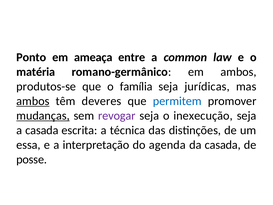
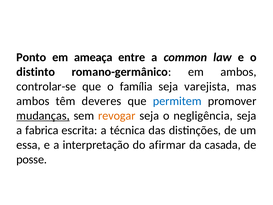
matéria: matéria -> distinto
produtos-se: produtos-se -> controlar-se
jurídicas: jurídicas -> varejista
ambos at (33, 101) underline: present -> none
revogar colour: purple -> orange
inexecução: inexecução -> negligência
a casada: casada -> fabrica
agenda: agenda -> afirmar
